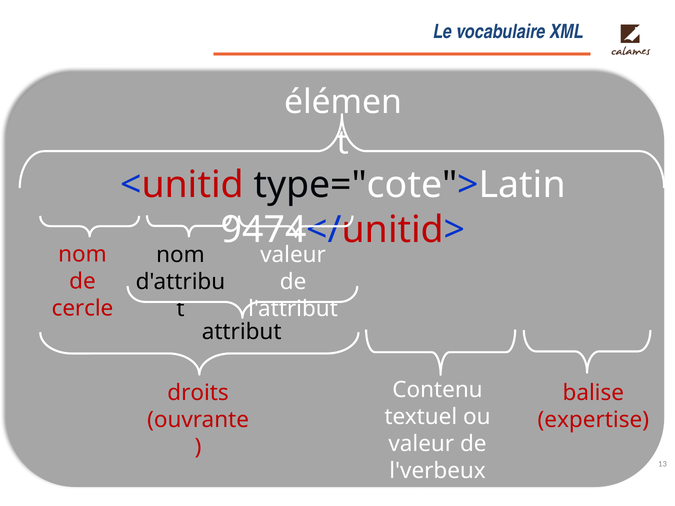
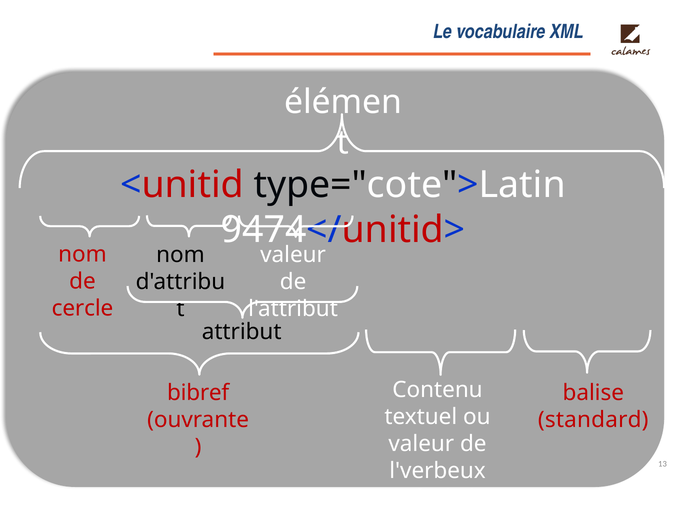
droits: droits -> bibref
expertise: expertise -> standard
